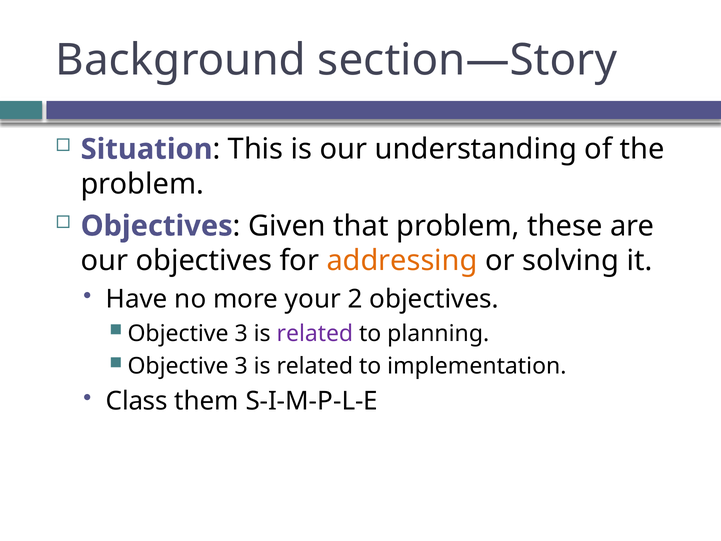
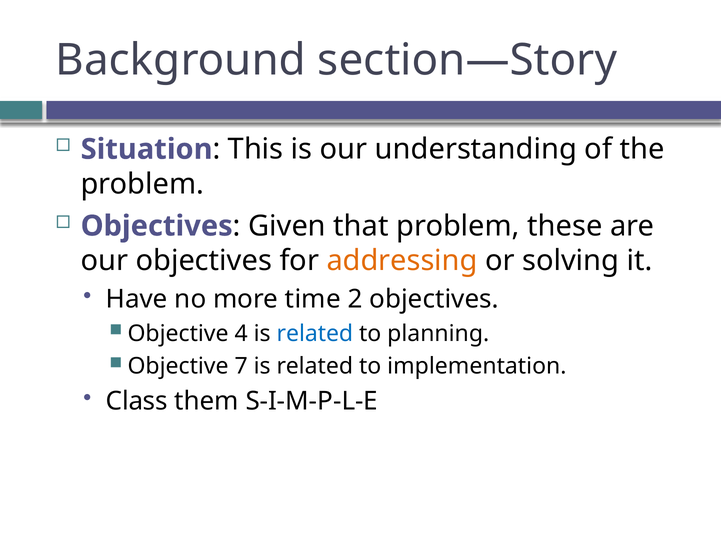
your: your -> time
3 at (241, 333): 3 -> 4
related at (315, 333) colour: purple -> blue
3 at (241, 366): 3 -> 7
